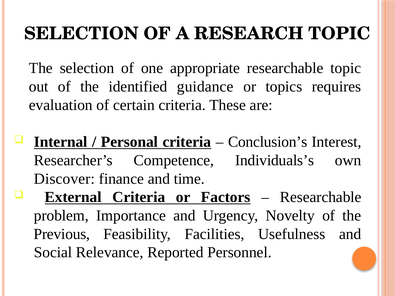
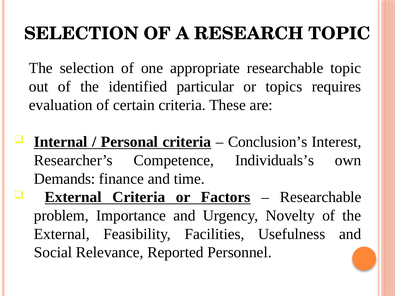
guidance: guidance -> particular
Discover: Discover -> Demands
Previous at (62, 234): Previous -> External
